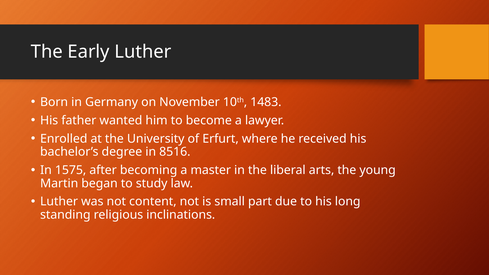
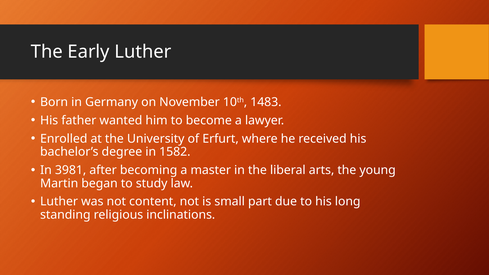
8516: 8516 -> 1582
1575: 1575 -> 3981
